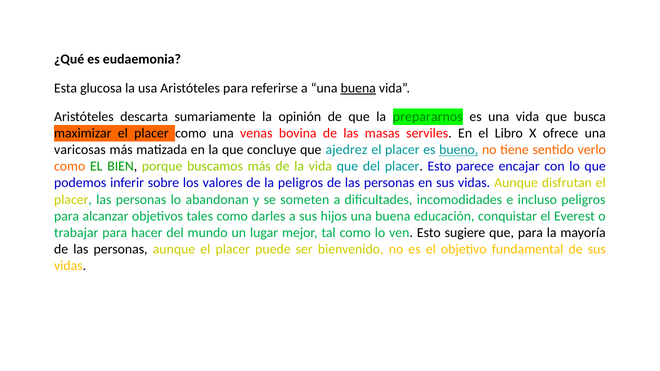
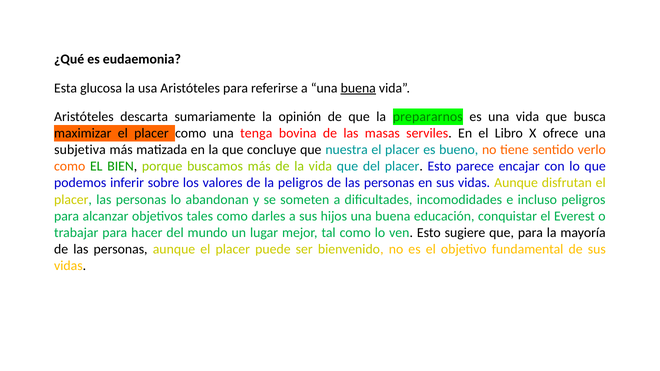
venas: venas -> tenga
varicosas: varicosas -> subjetiva
ajedrez: ajedrez -> nuestra
bueno underline: present -> none
